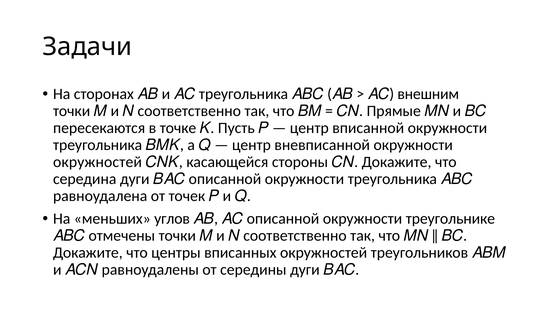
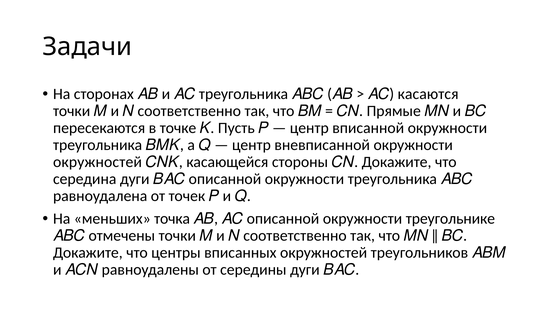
внешним: внешним -> касаются
углов: углов -> точка
